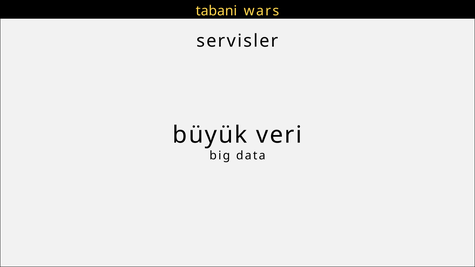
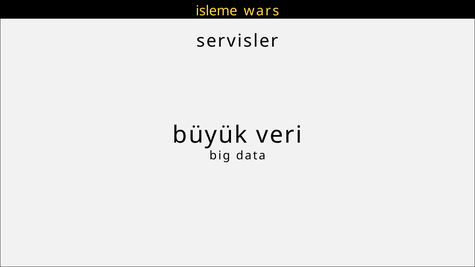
tabani: tabani -> isleme
